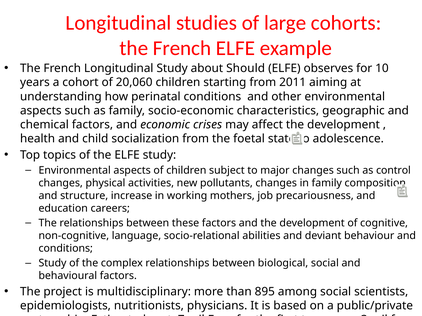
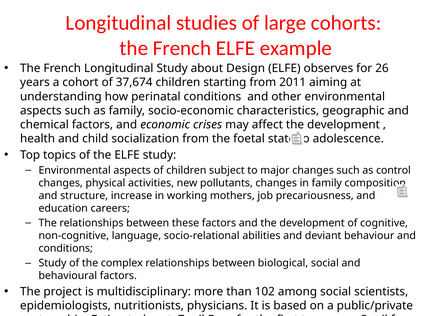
Should: Should -> Design
10: 10 -> 26
20,060: 20,060 -> 37,674
895: 895 -> 102
